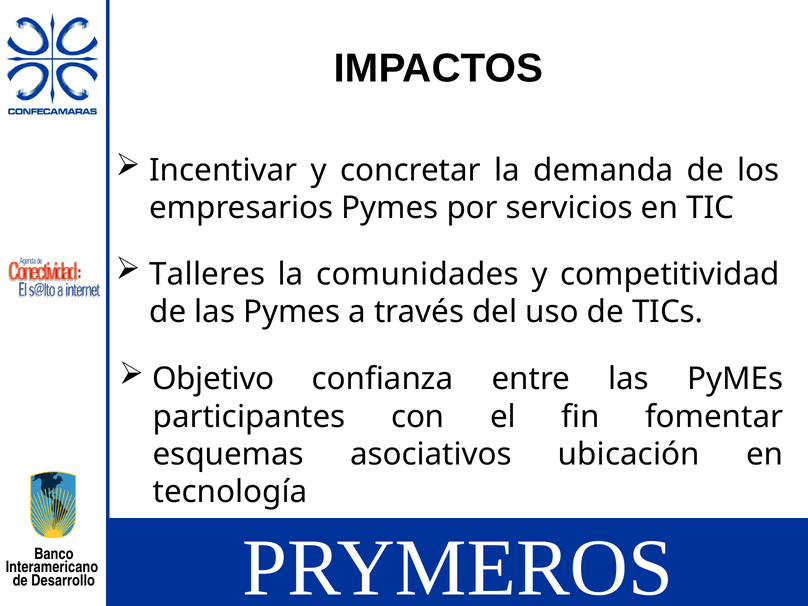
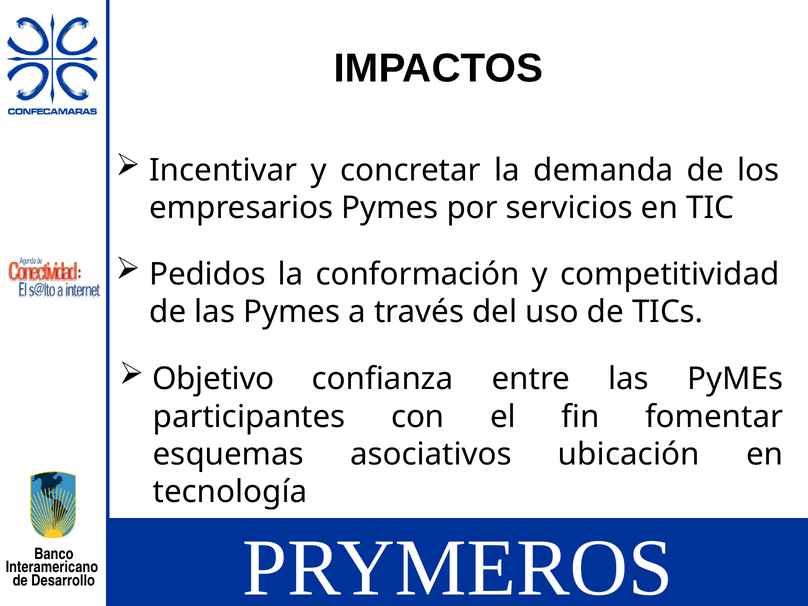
Talleres: Talleres -> Pedidos
comunidades: comunidades -> conformación
